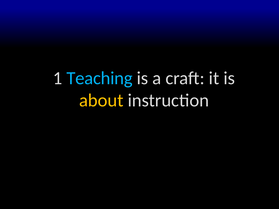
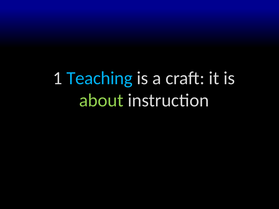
about colour: yellow -> light green
